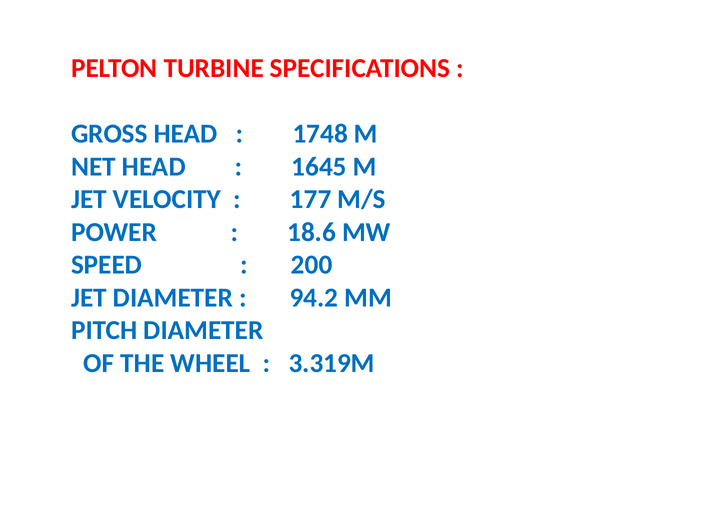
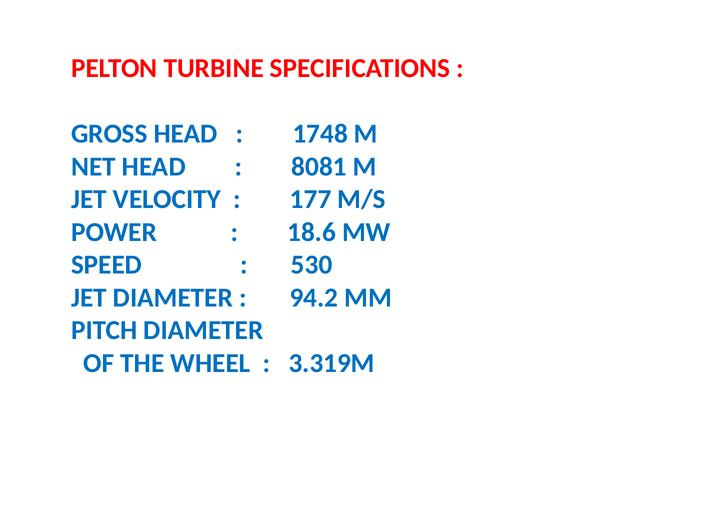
1645: 1645 -> 8081
200: 200 -> 530
